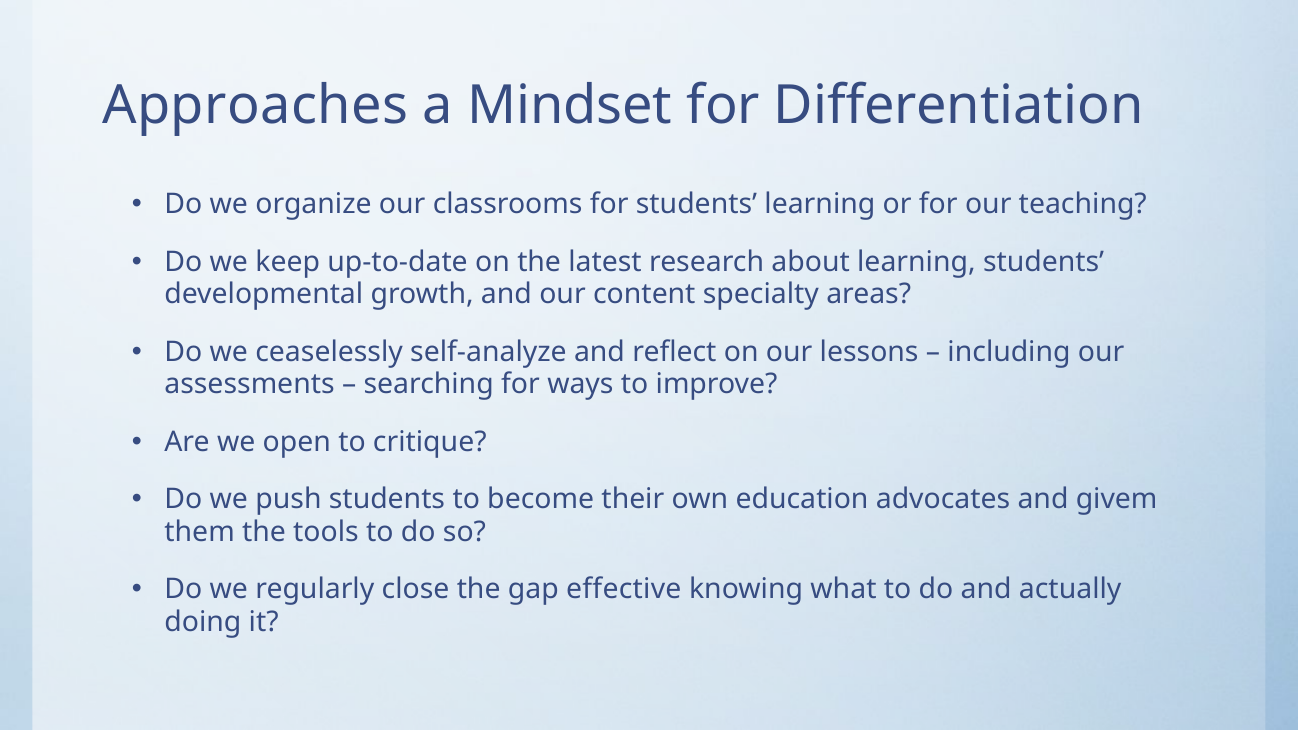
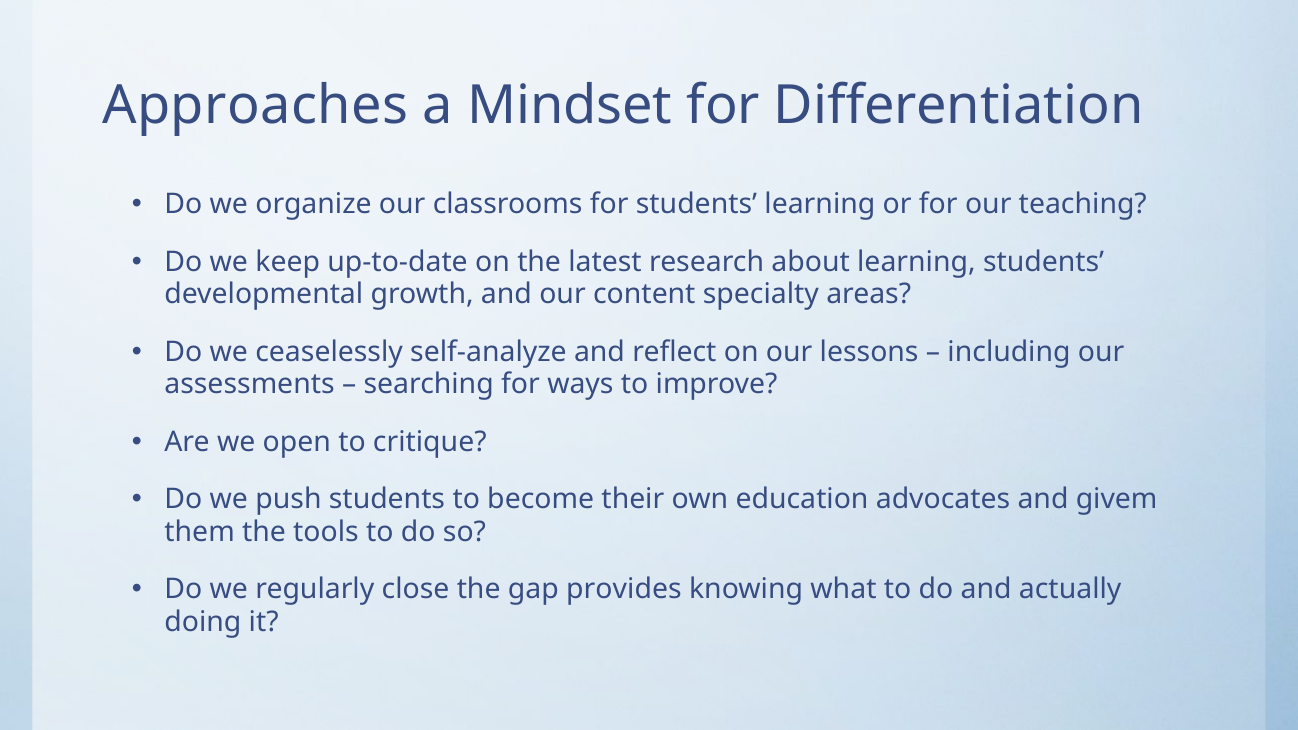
effective: effective -> provides
